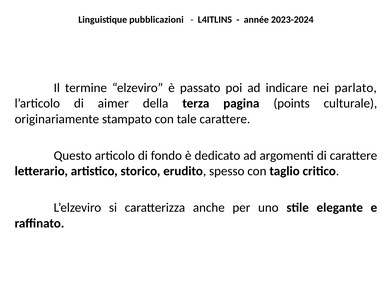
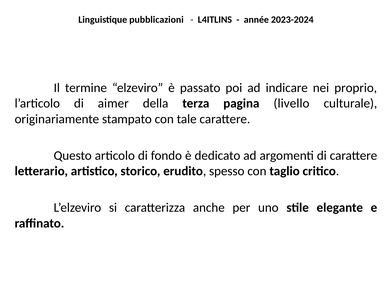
parlato: parlato -> proprio
points: points -> livello
